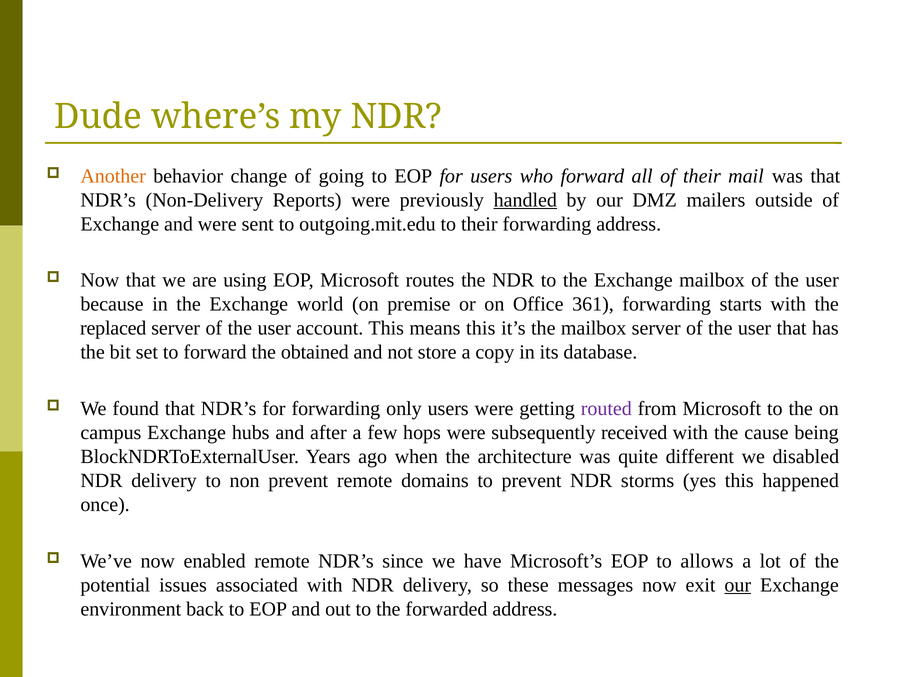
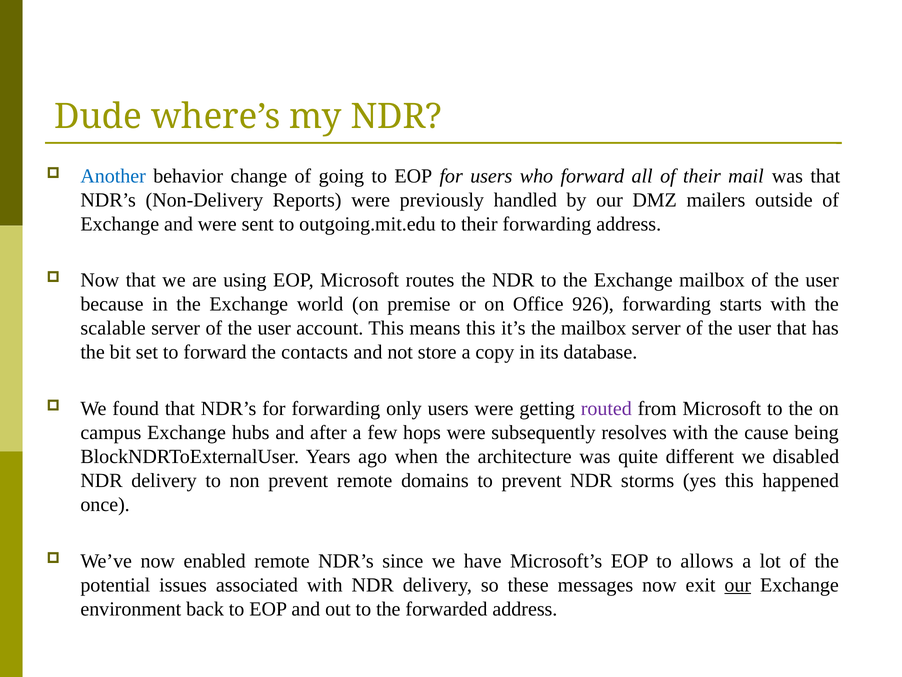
Another colour: orange -> blue
handled underline: present -> none
361: 361 -> 926
replaced: replaced -> scalable
obtained: obtained -> contacts
received: received -> resolves
